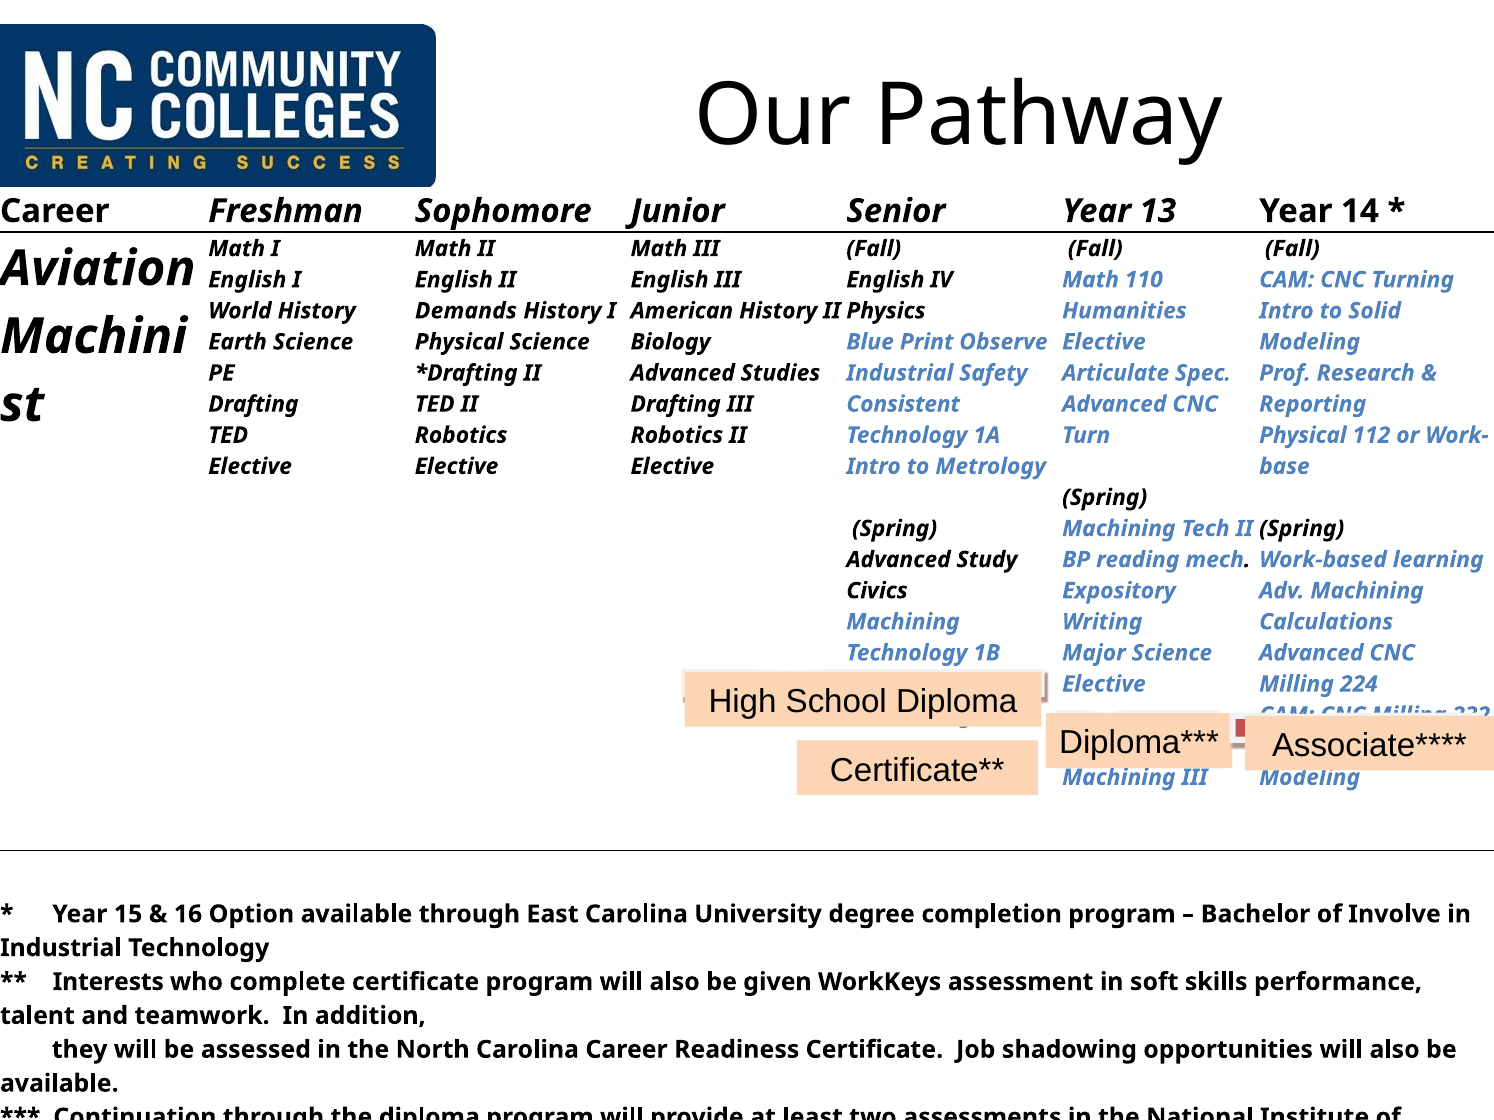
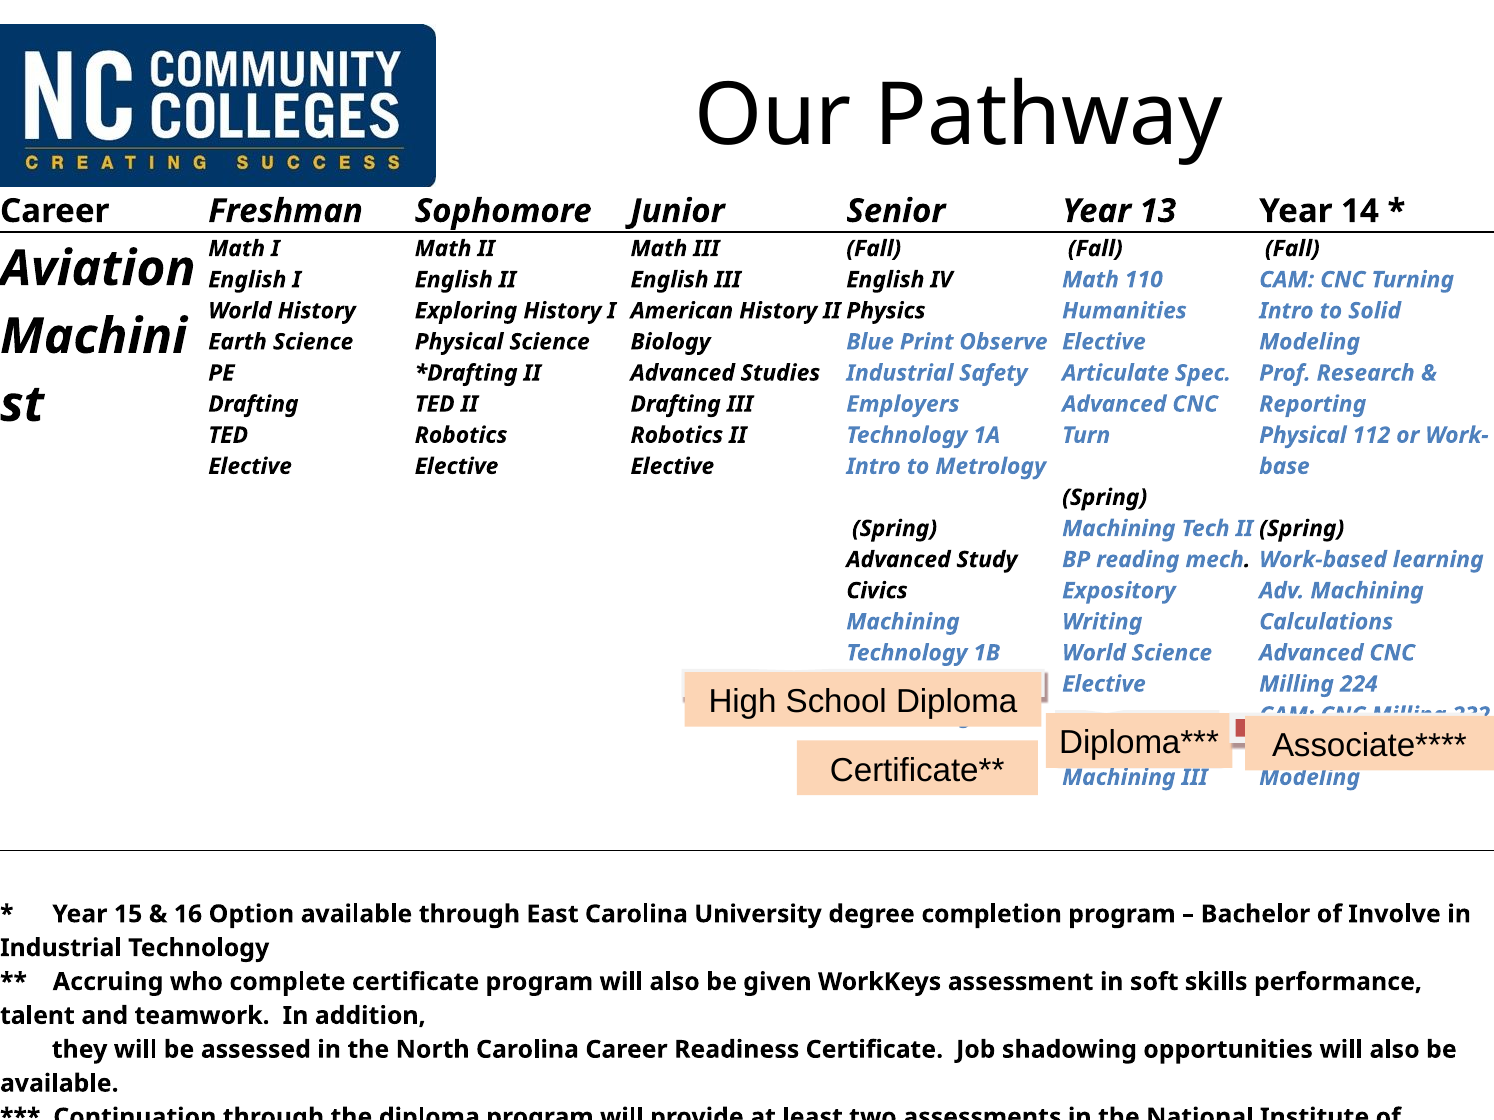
Demands: Demands -> Exploring
Consistent: Consistent -> Employers
Major at (1094, 653): Major -> World
Interests: Interests -> Accruing
